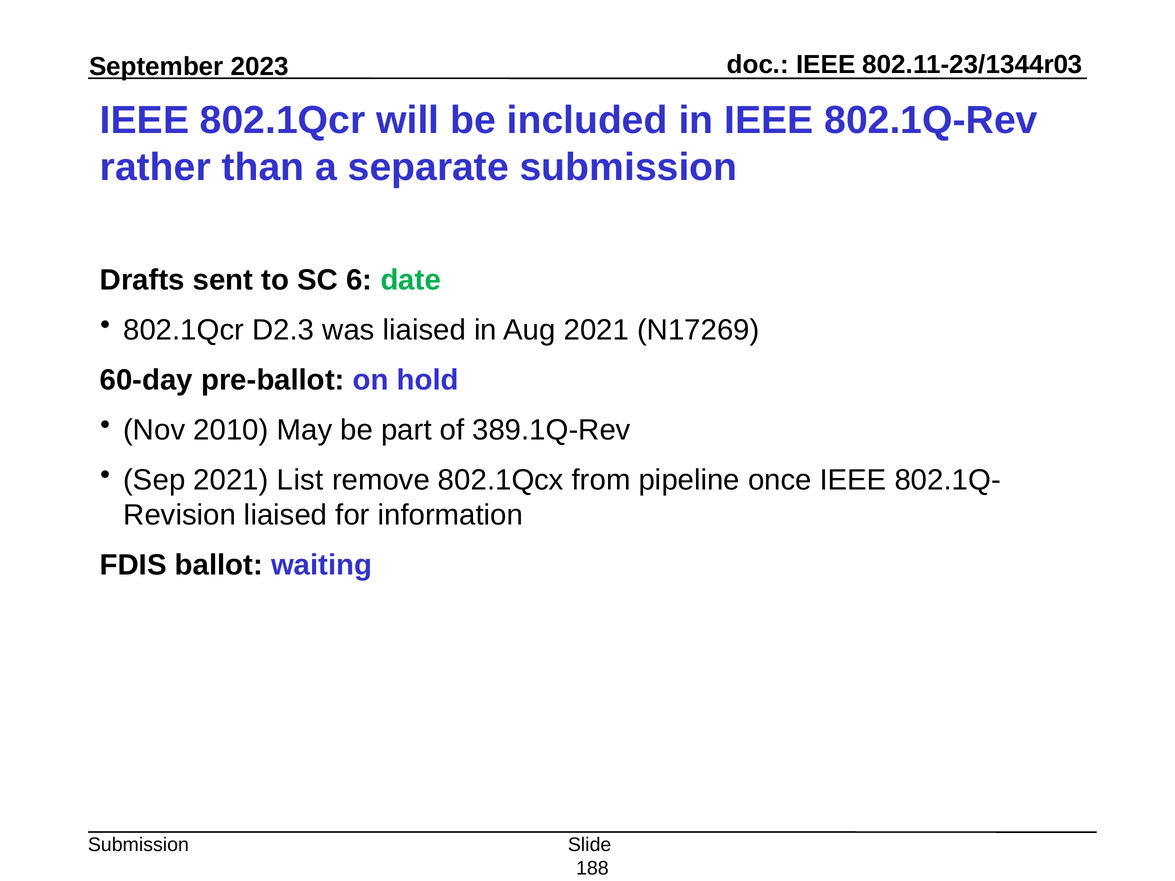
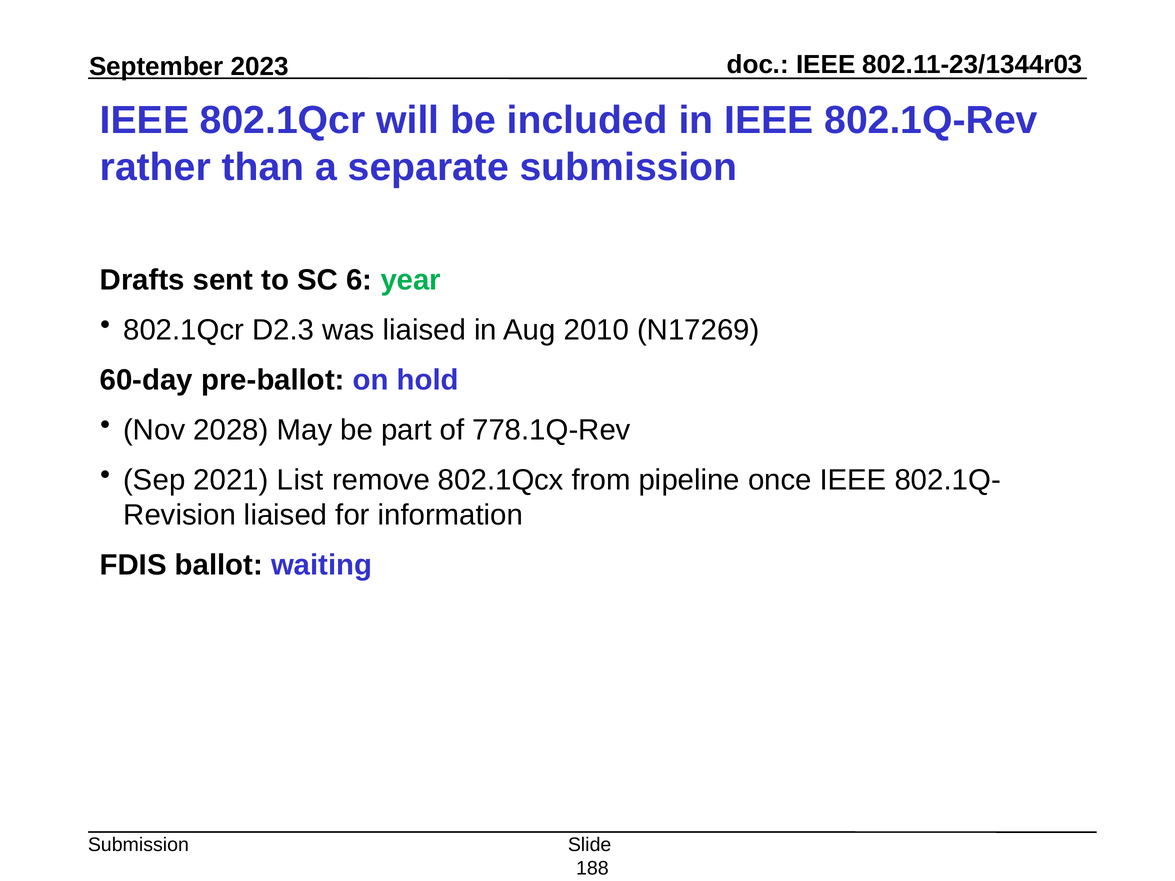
date: date -> year
Aug 2021: 2021 -> 2010
2010: 2010 -> 2028
389.1Q-Rev: 389.1Q-Rev -> 778.1Q-Rev
